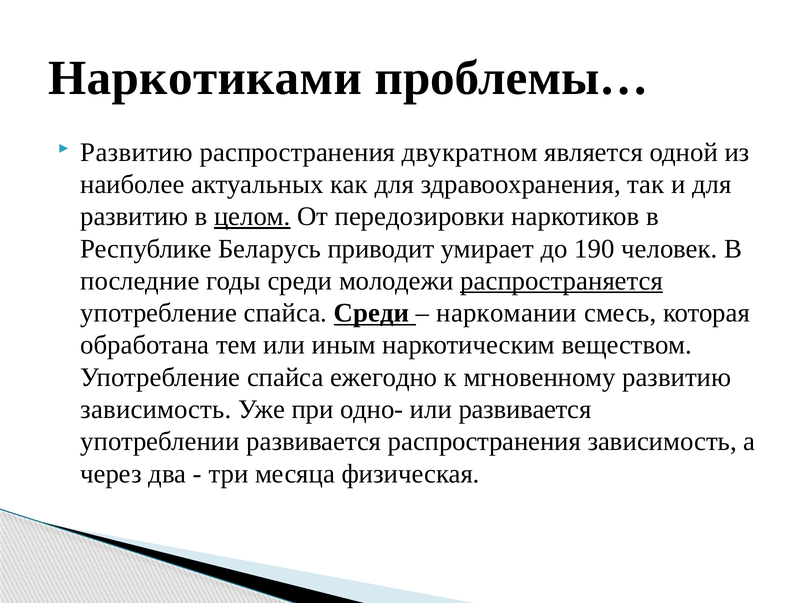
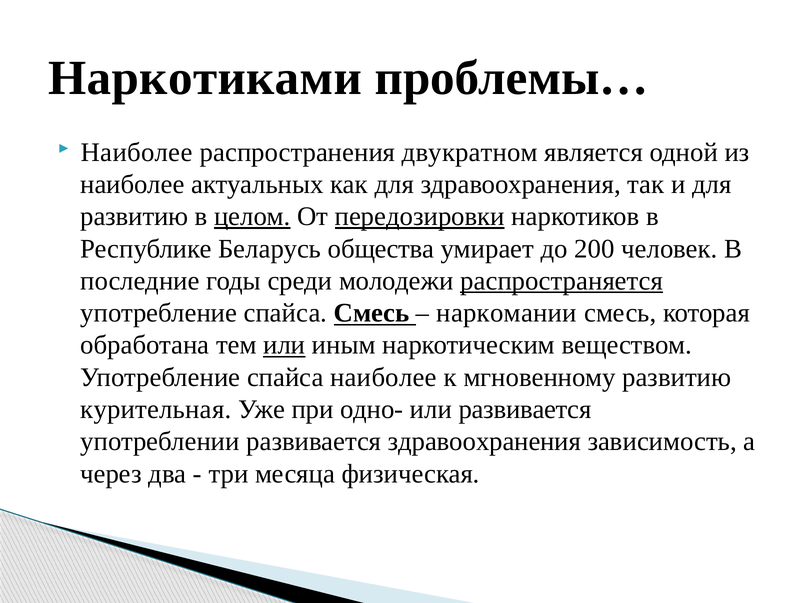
Развитию at (137, 152): Развитию -> Наиболее
передозировки underline: none -> present
приводит: приводит -> общества
190: 190 -> 200
спайса Среди: Среди -> Смесь
или at (284, 345) underline: none -> present
спайса ежегодно: ежегодно -> наиболее
зависимость at (156, 409): зависимость -> курительная
развивается распространения: распространения -> здравоохранения
